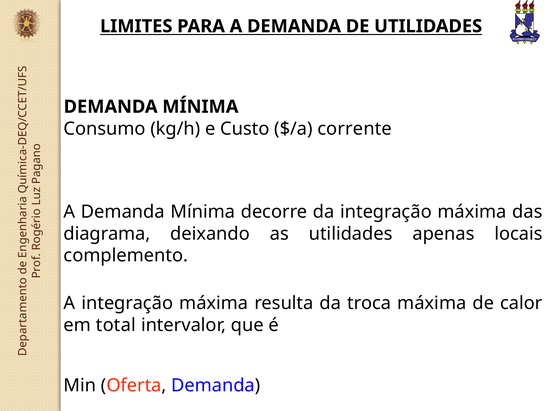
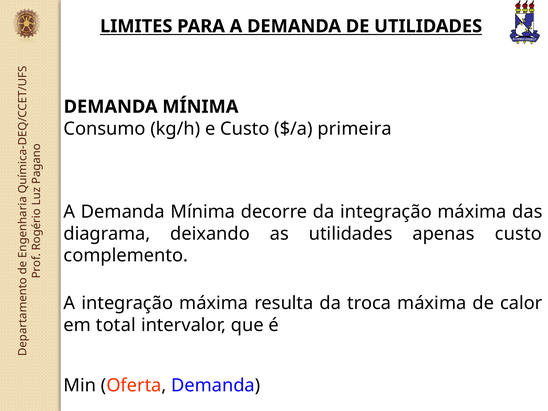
corrente: corrente -> primeira
apenas locais: locais -> custo
